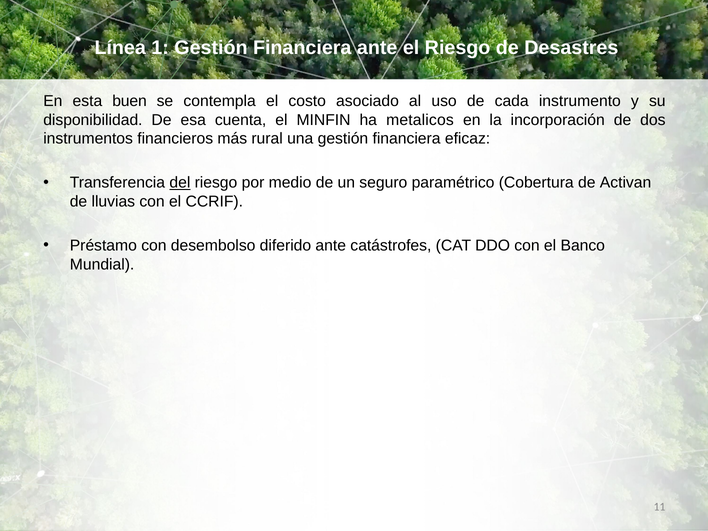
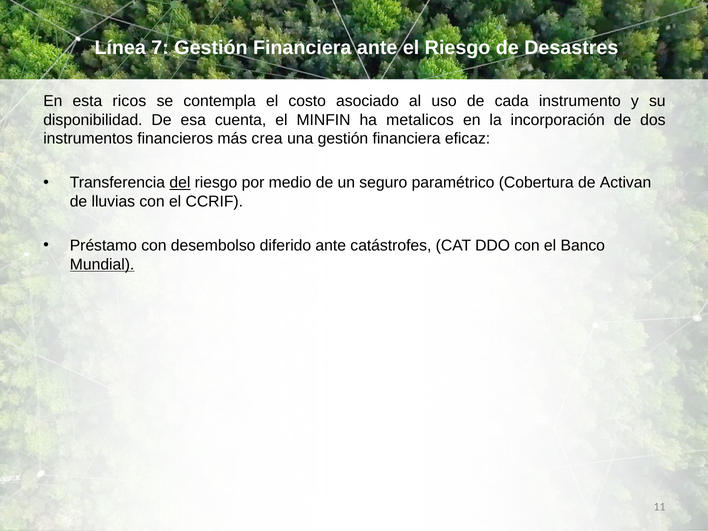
1: 1 -> 7
buen: buen -> ricos
rural: rural -> crea
Mundial underline: none -> present
